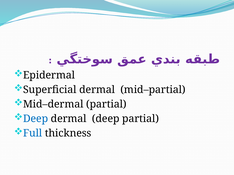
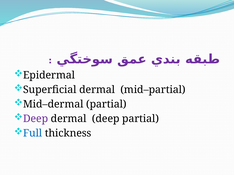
Deep at (36, 119) colour: blue -> purple
